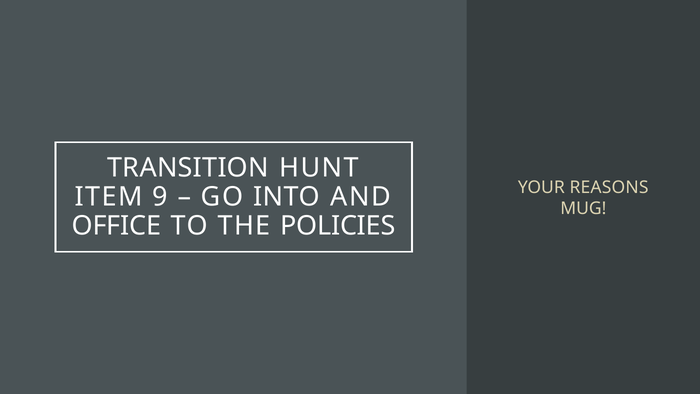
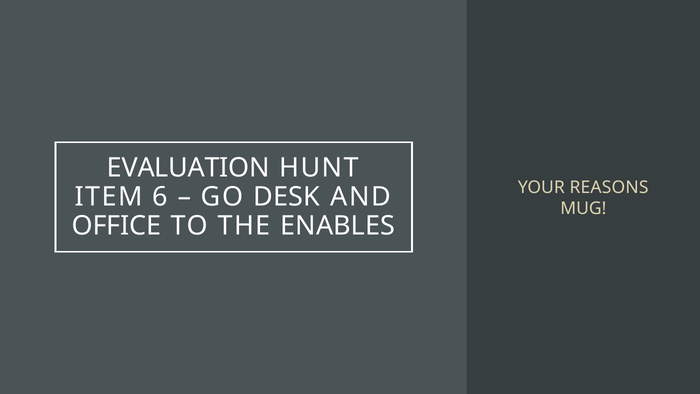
TRANSITION: TRANSITION -> EVALUATION
9: 9 -> 6
INTO: INTO -> DESK
POLICIES: POLICIES -> ENABLES
